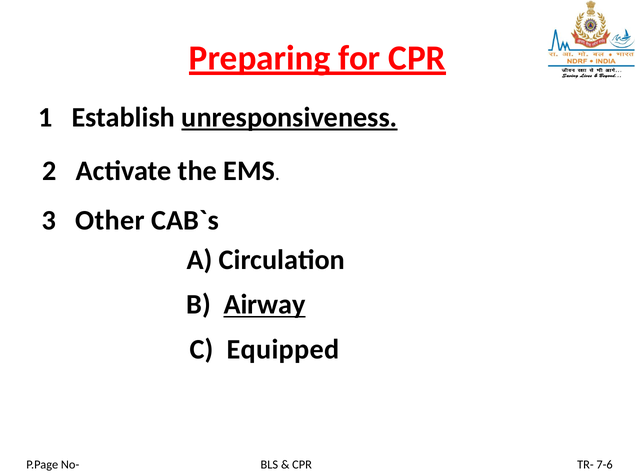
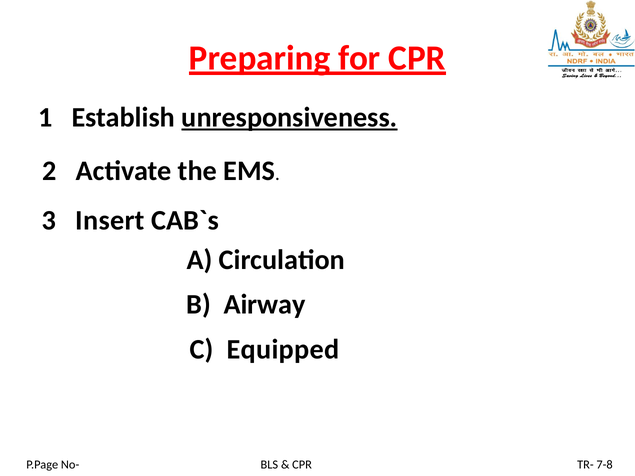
Other: Other -> Insert
Airway underline: present -> none
7-6: 7-6 -> 7-8
